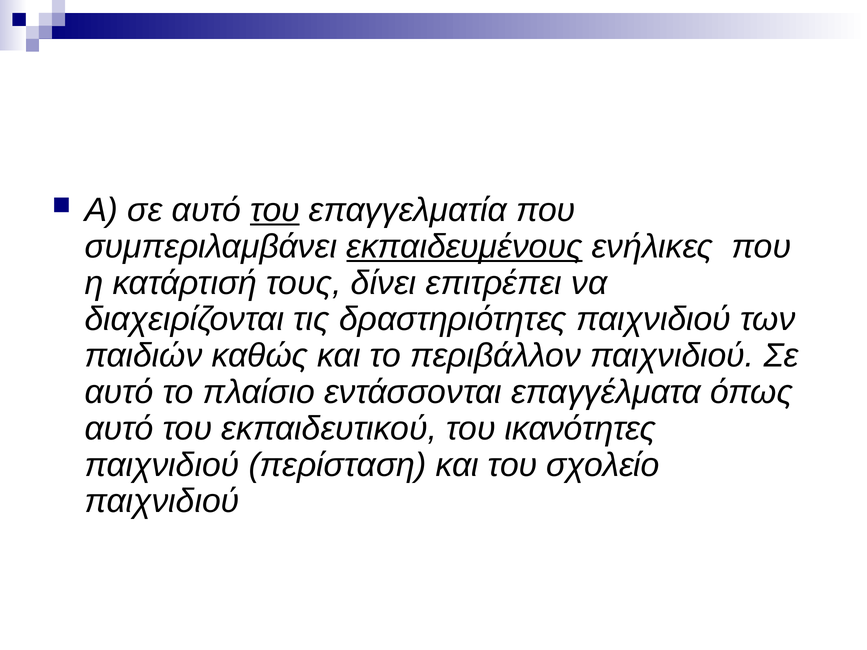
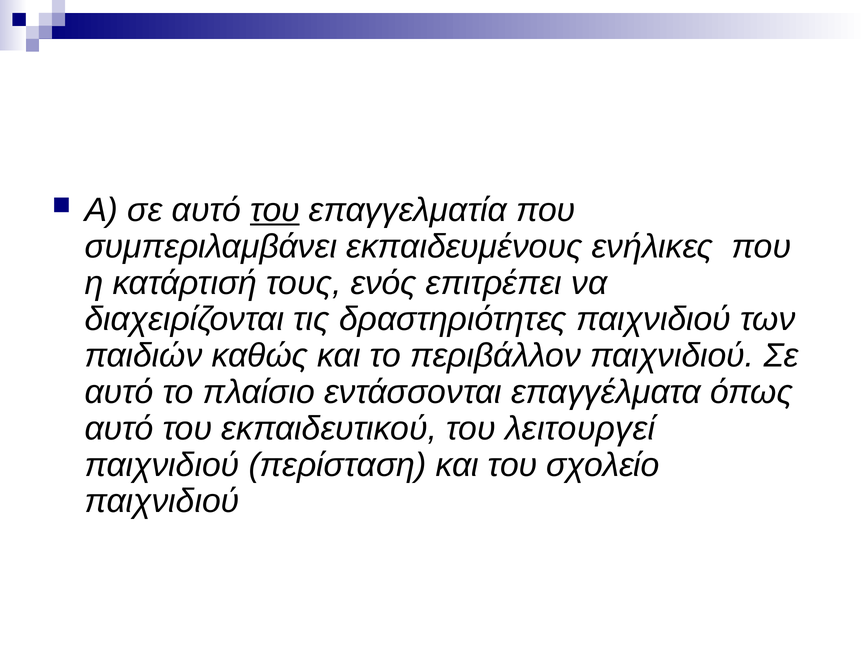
εκπαιδευμένους underline: present -> none
δίνει: δίνει -> ενός
ικανότητες: ικανότητες -> λειτουργεί
